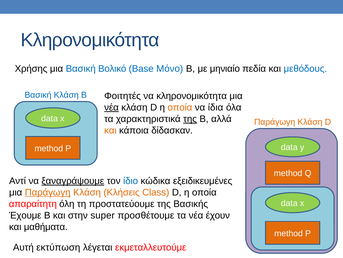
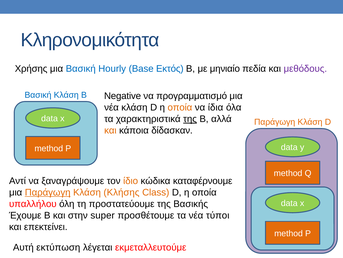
Βολικό: Βολικό -> Hourly
Μόνο: Μόνο -> Εκτός
μεθόδους colour: blue -> purple
Φοιτητές: Φοιτητές -> Negative
να κληρονομικότητα: κληρονομικότητα -> προγραμματισμό
νέα at (111, 107) underline: present -> none
ξαναγράψουμε underline: present -> none
ίδιο colour: blue -> orange
εξειδικευμένες: εξειδικευμένες -> καταφέρνουμε
Κλήσεις: Κλήσεις -> Κλήσης
απαραίτητη: απαραίτητη -> υπαλλήλου
έχουν: έχουν -> τύποι
μαθήματα: μαθήματα -> επεκτείνει
